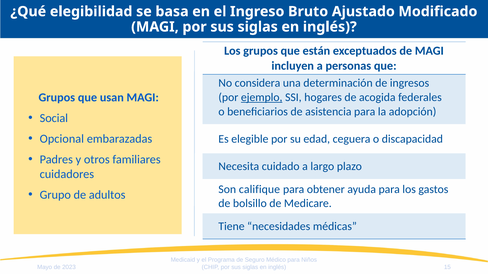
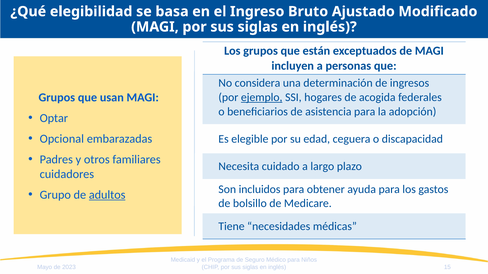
Social: Social -> Optar
califique: califique -> incluidos
adultos underline: none -> present
